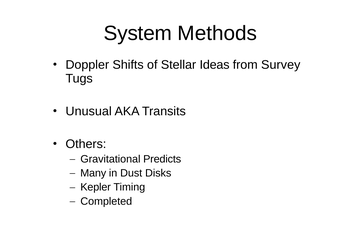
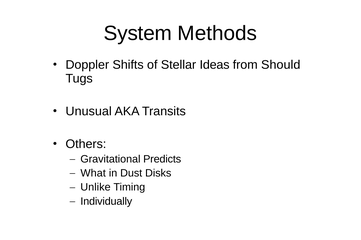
Survey: Survey -> Should
Many: Many -> What
Kepler: Kepler -> Unlike
Completed: Completed -> Individually
